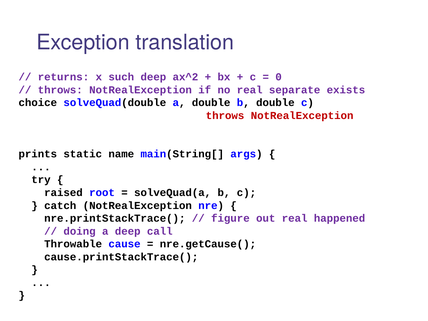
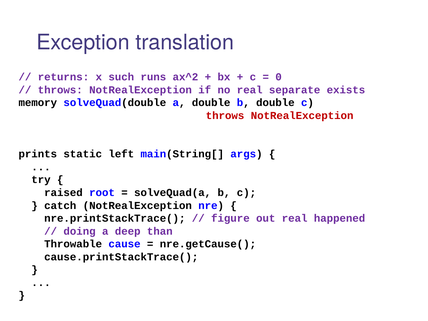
such deep: deep -> runs
choice: choice -> memory
name: name -> left
call: call -> than
